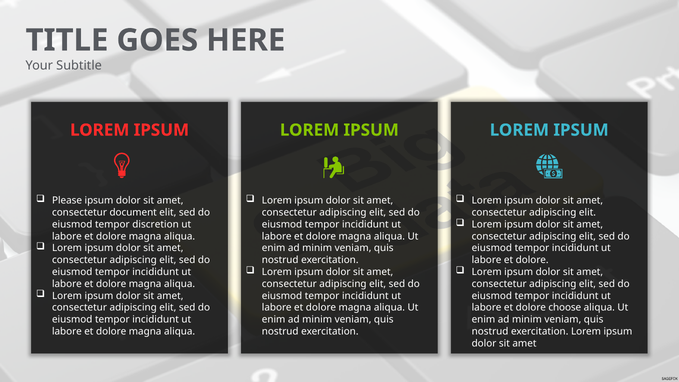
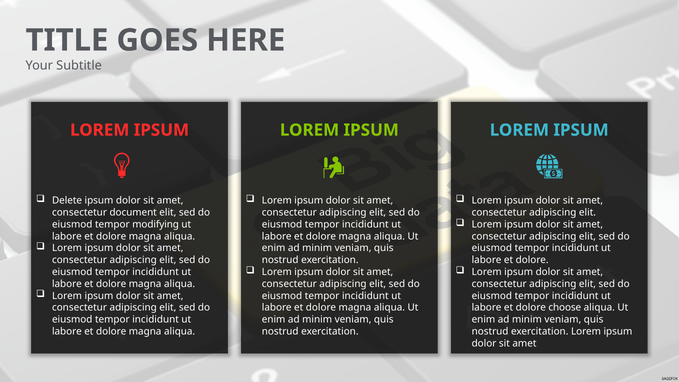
Please: Please -> Delete
discretion: discretion -> modifying
